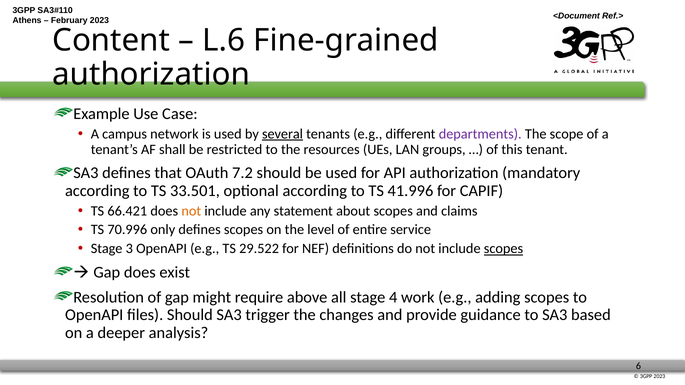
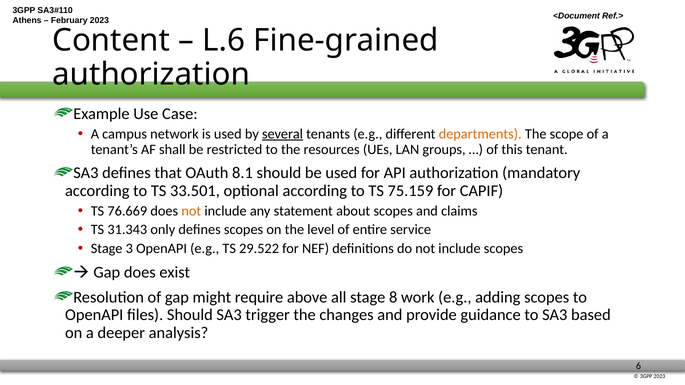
departments colour: purple -> orange
7.2: 7.2 -> 8.1
41.996: 41.996 -> 75.159
66.421: 66.421 -> 76.669
70.996: 70.996 -> 31.343
scopes at (503, 249) underline: present -> none
4: 4 -> 8
